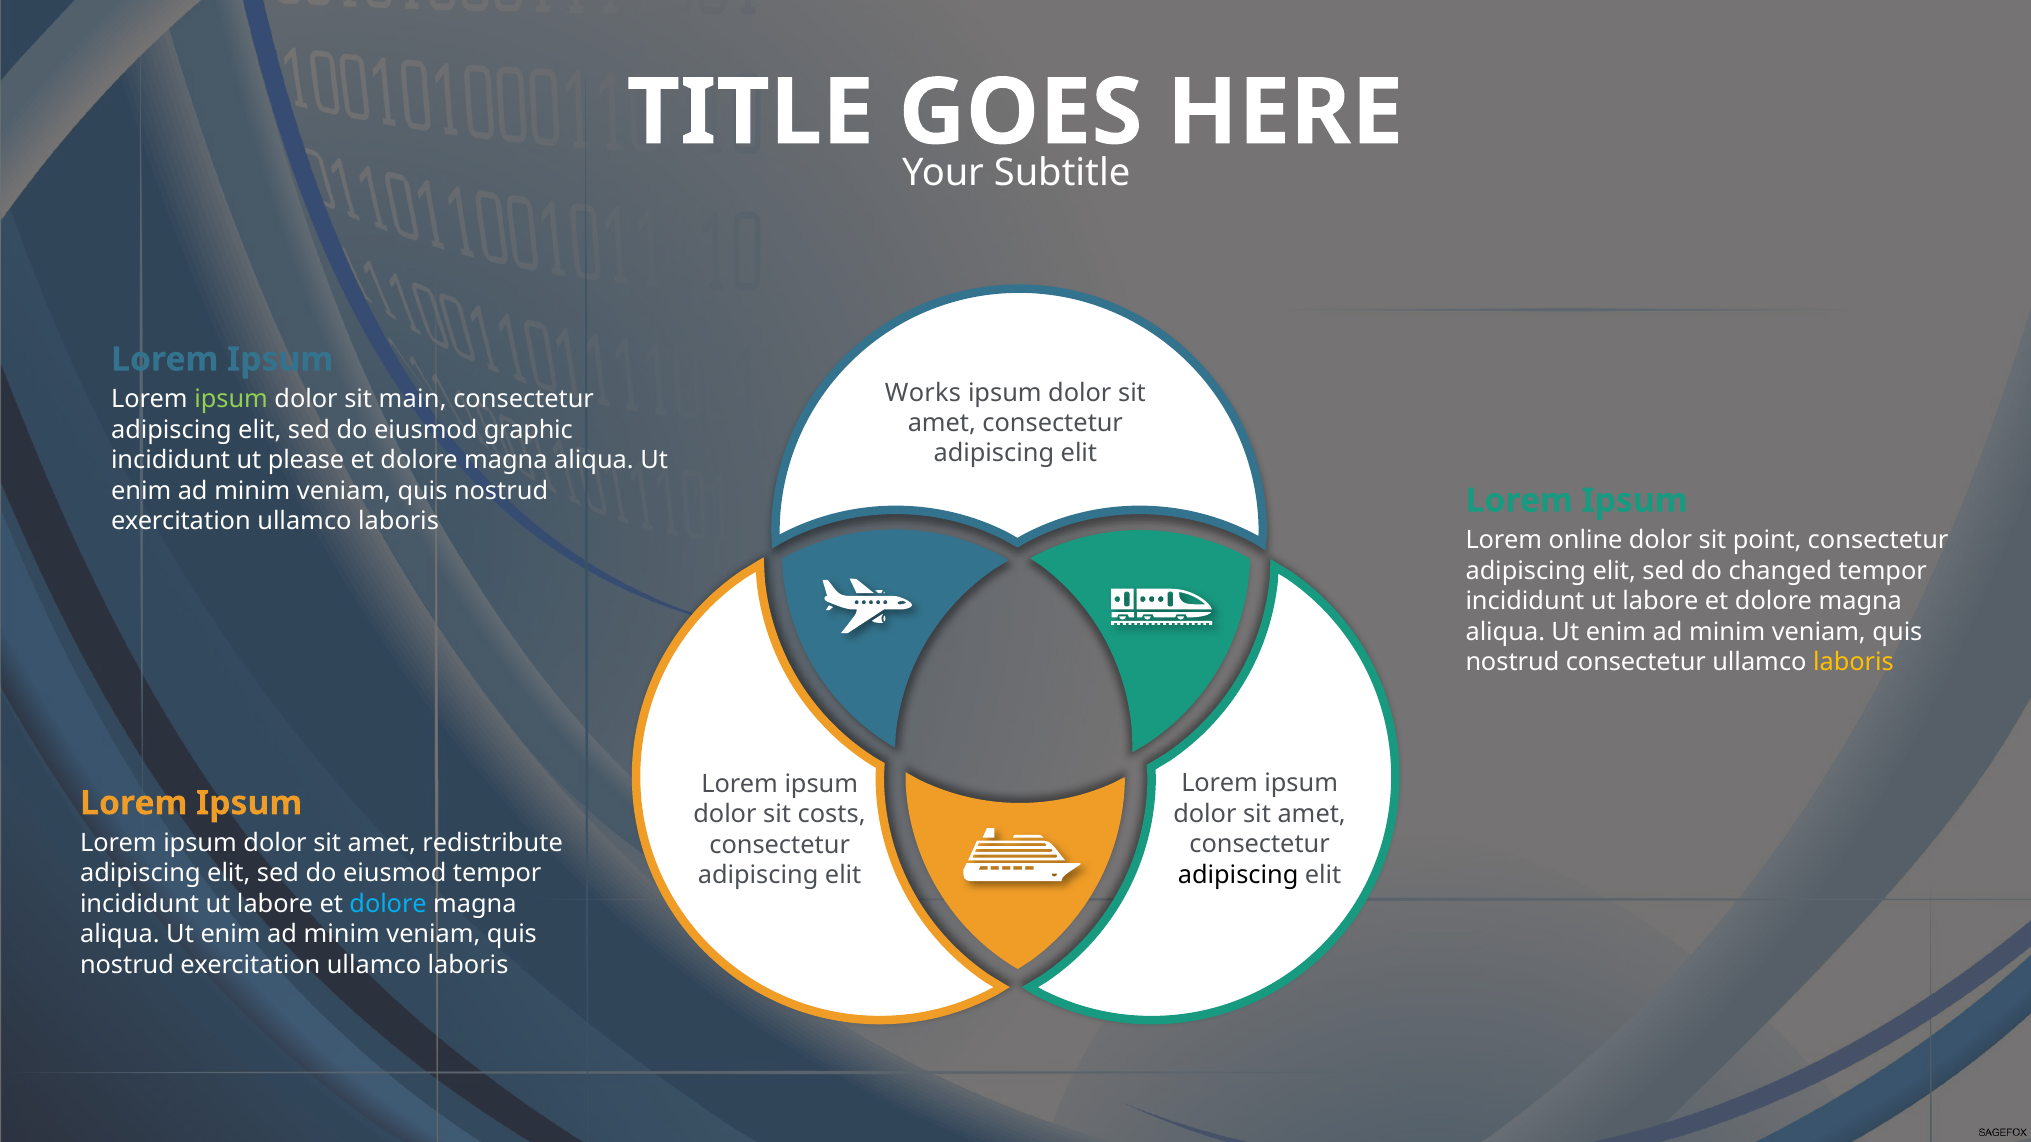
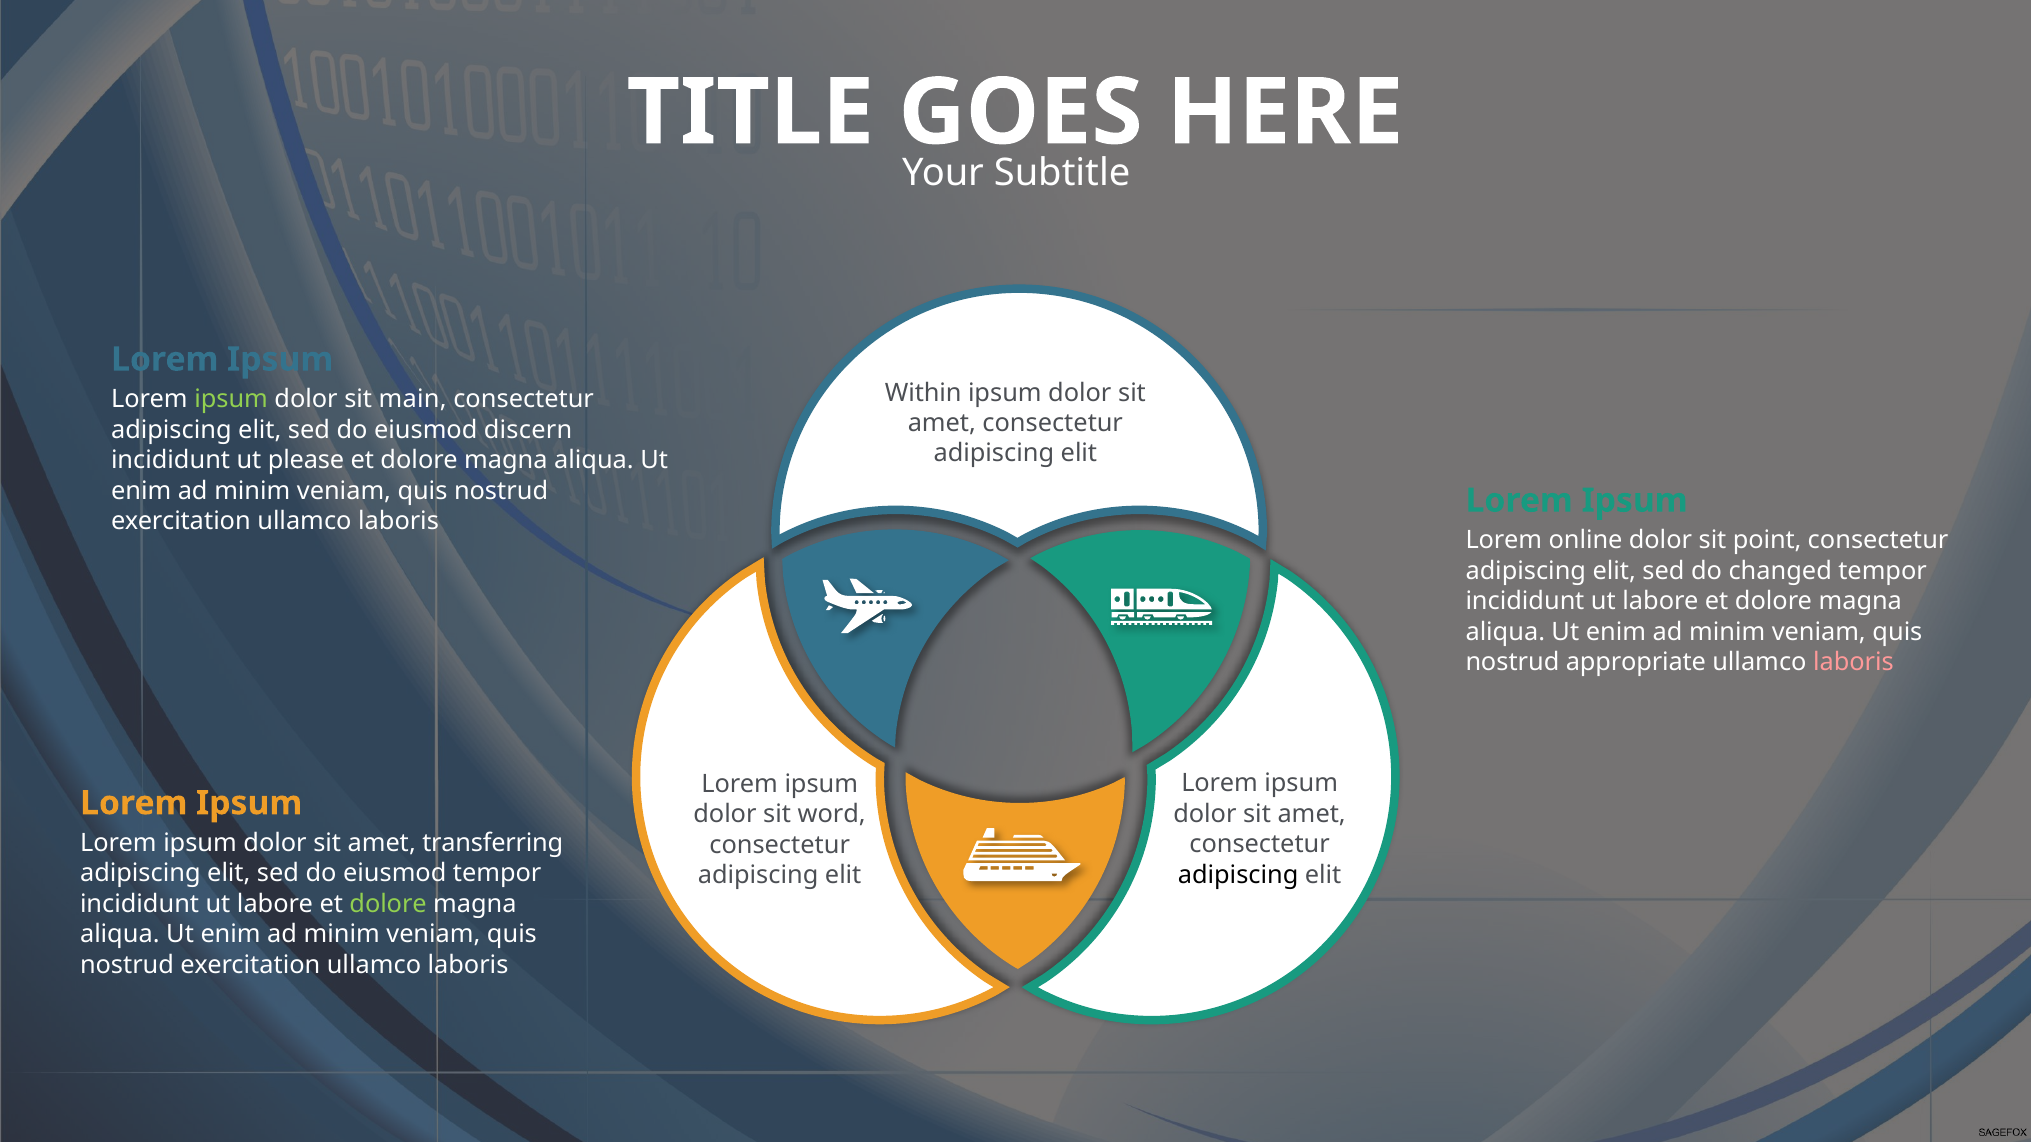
Works: Works -> Within
graphic: graphic -> discern
nostrud consectetur: consectetur -> appropriate
laboris at (1853, 663) colour: yellow -> pink
costs: costs -> word
redistribute: redistribute -> transferring
dolore at (388, 904) colour: light blue -> light green
